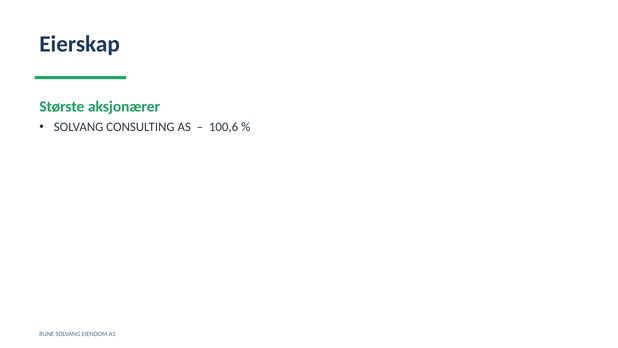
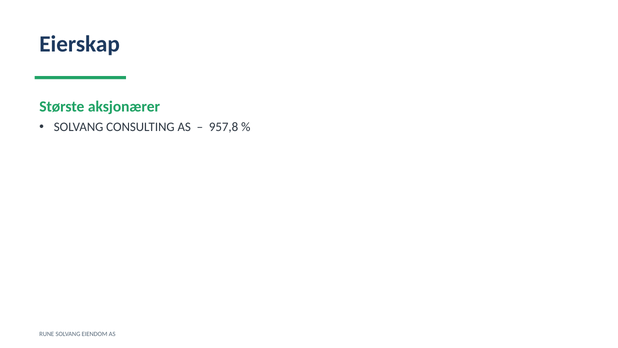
100,6: 100,6 -> 957,8
